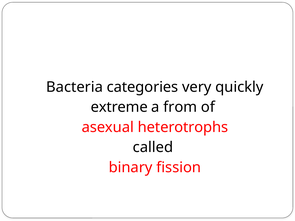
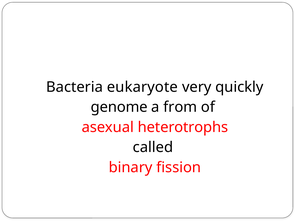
categories: categories -> eukaryote
extreme: extreme -> genome
